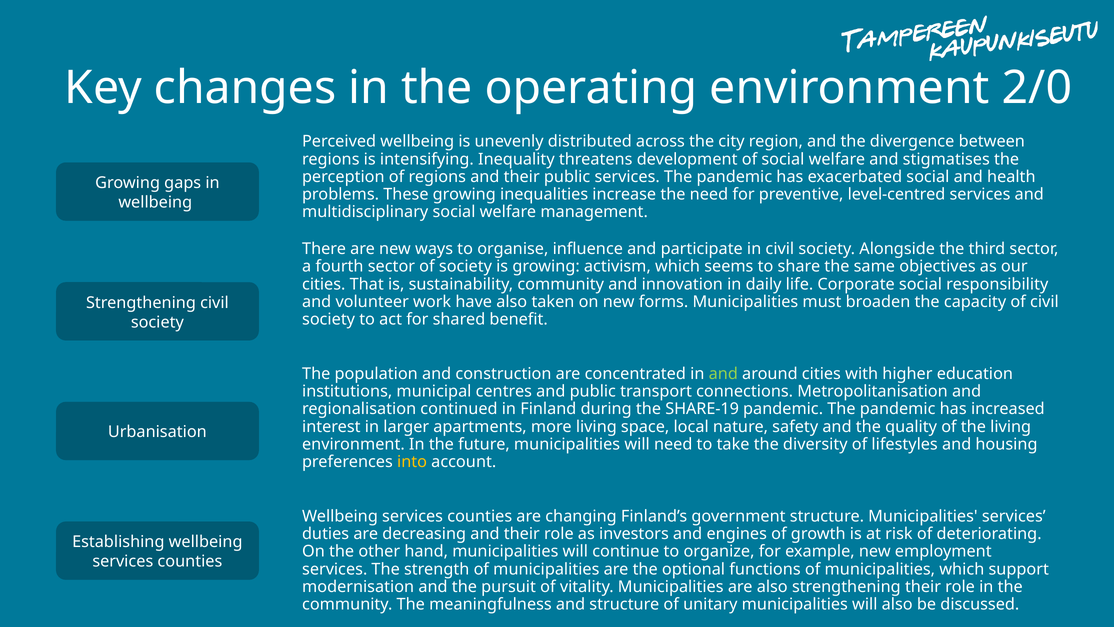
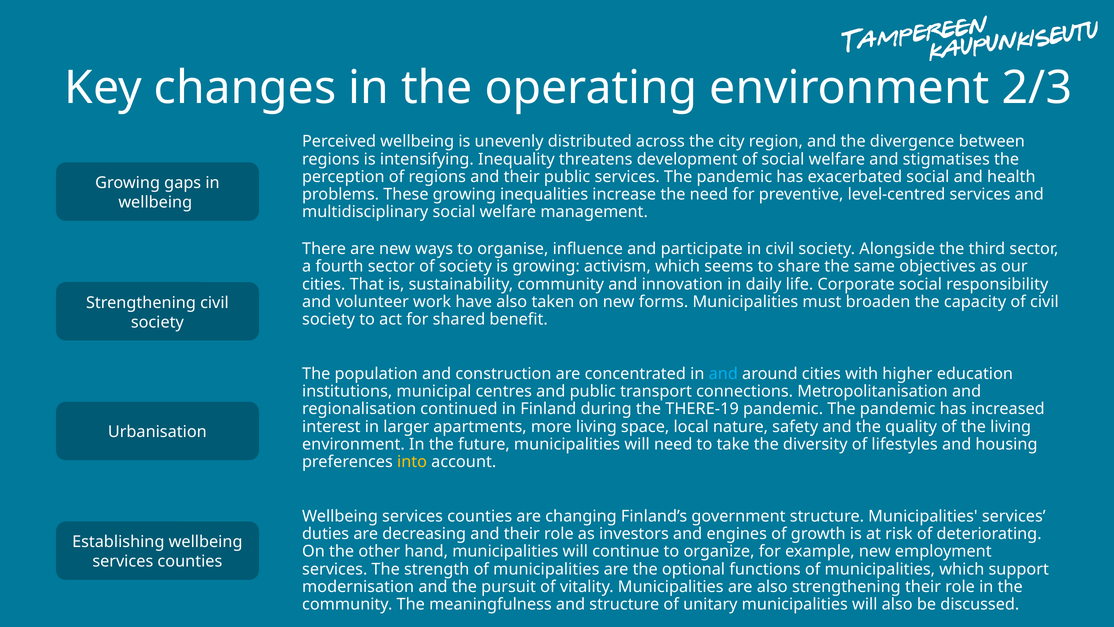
2/0: 2/0 -> 2/3
and at (723, 374) colour: light green -> light blue
SHARE-19: SHARE-19 -> THERE-19
